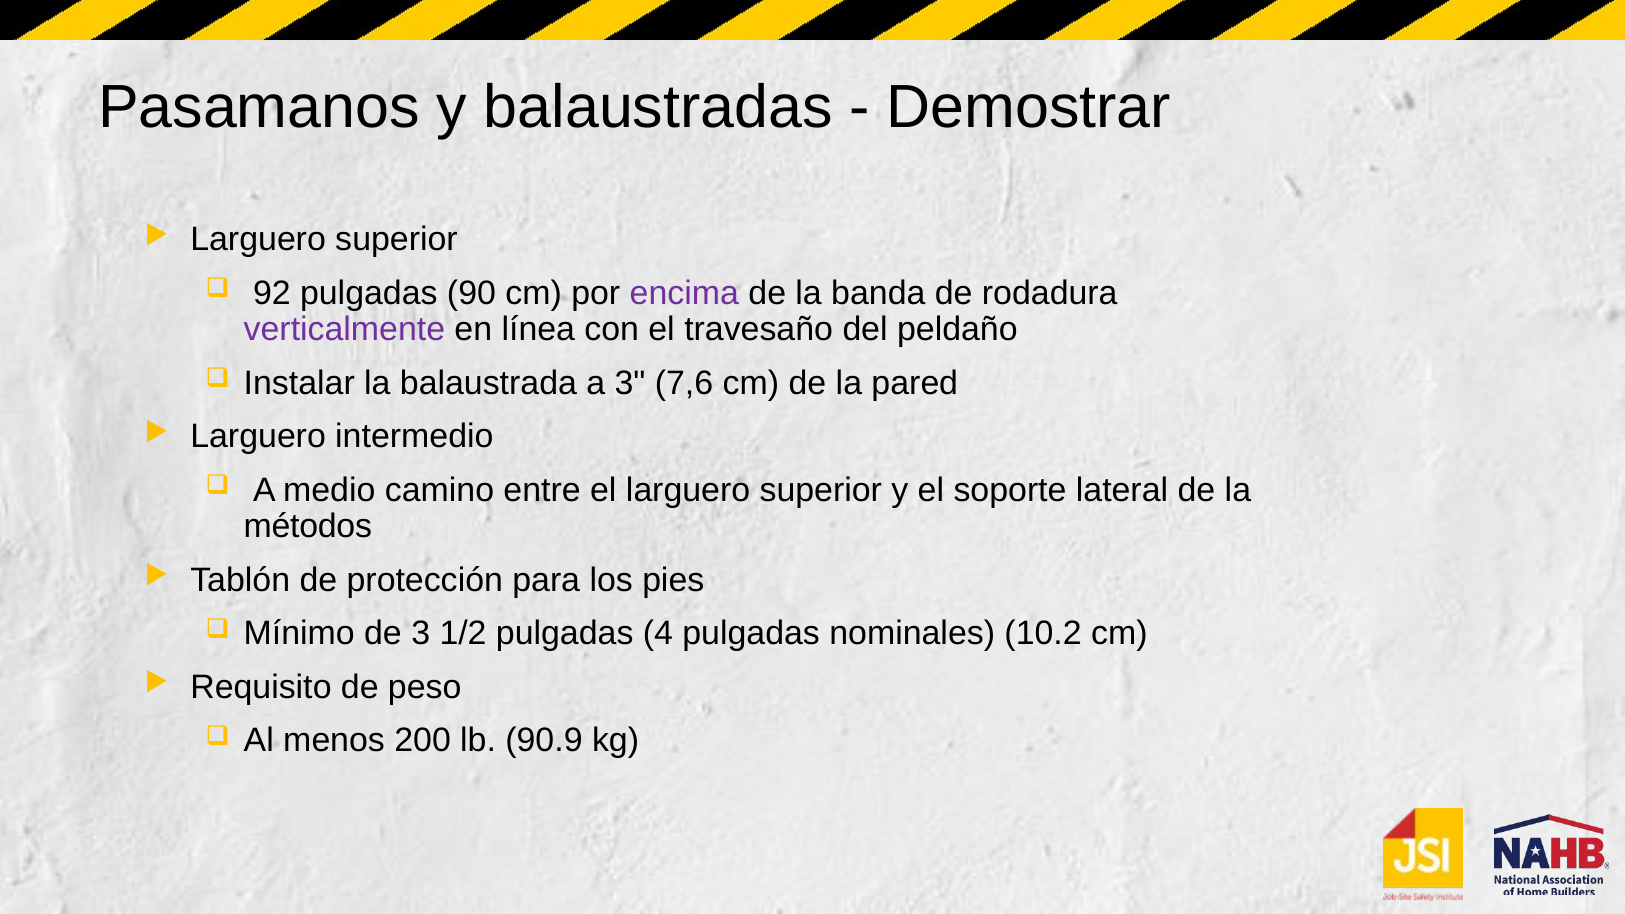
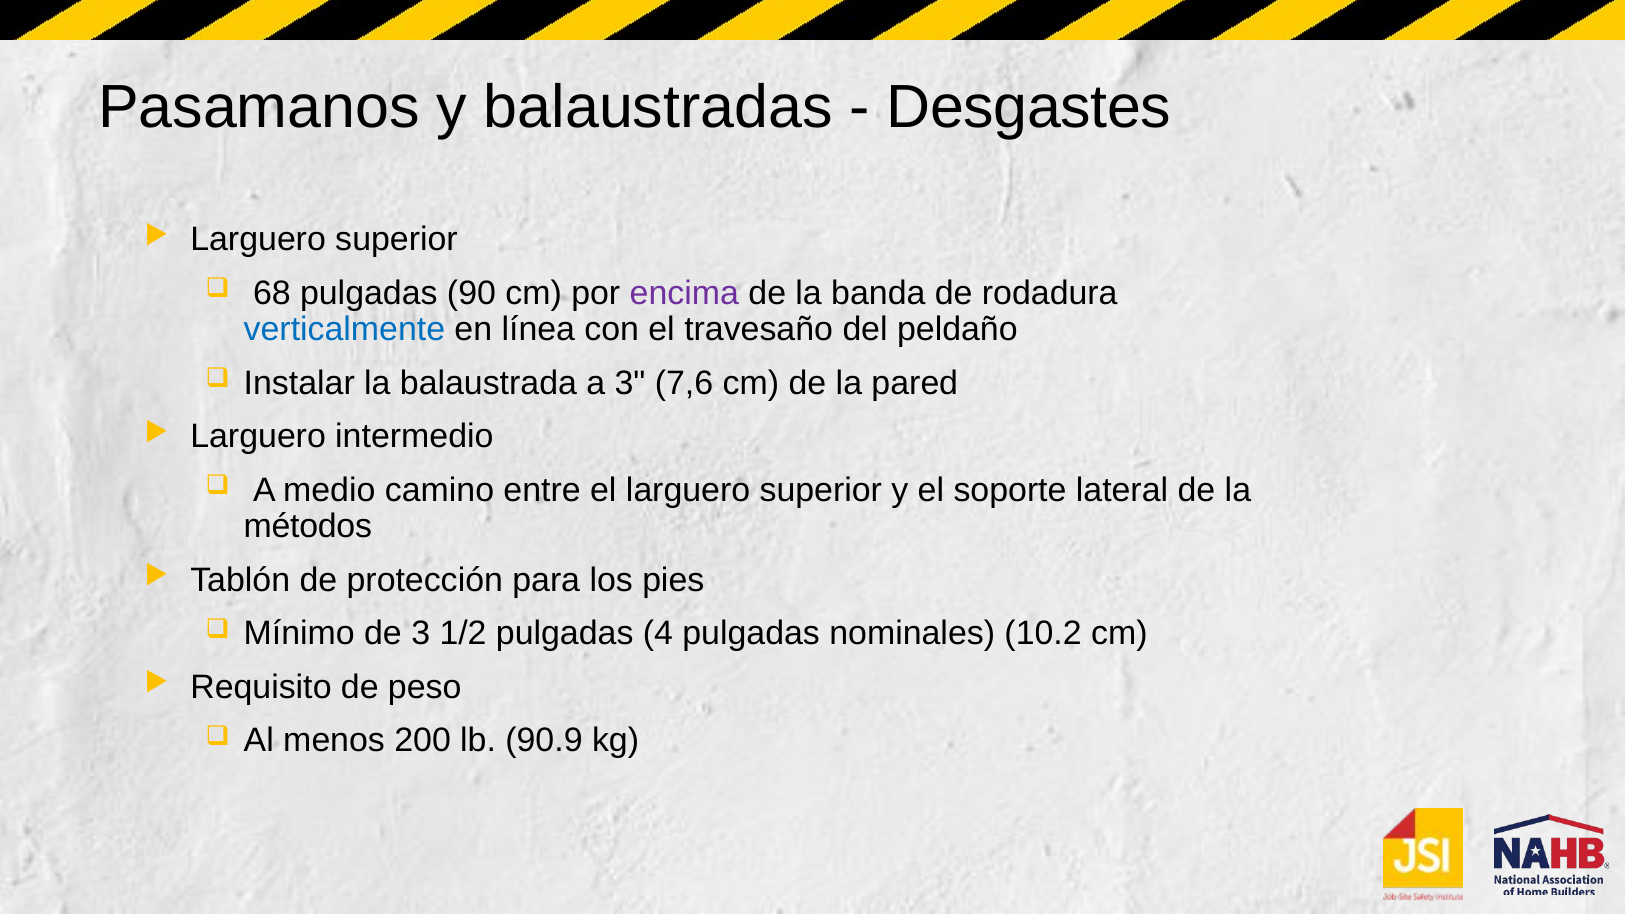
Demostrar: Demostrar -> Desgastes
92: 92 -> 68
verticalmente colour: purple -> blue
